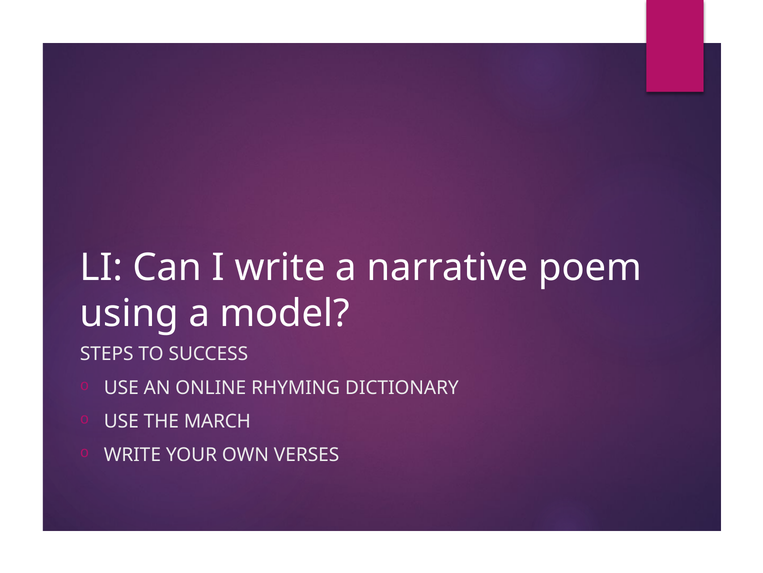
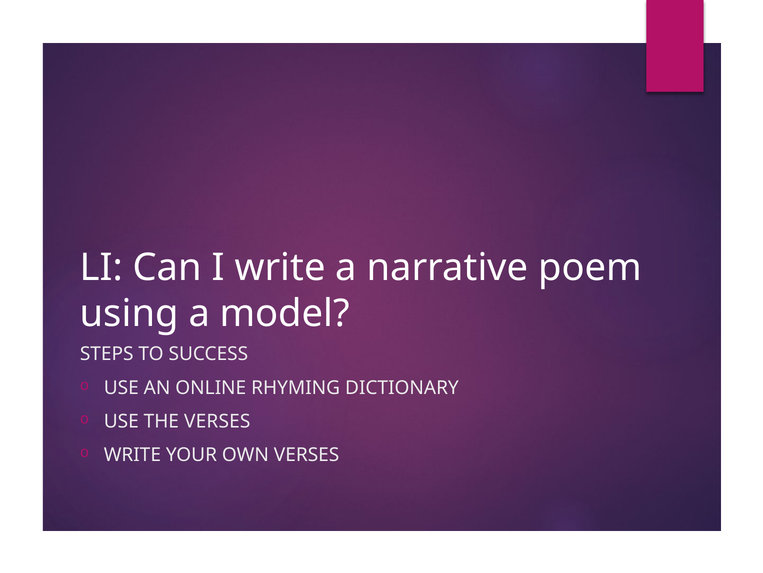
THE MARCH: MARCH -> VERSES
